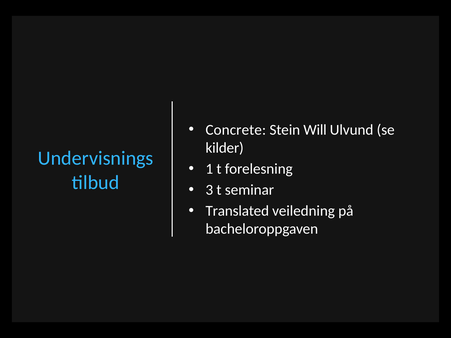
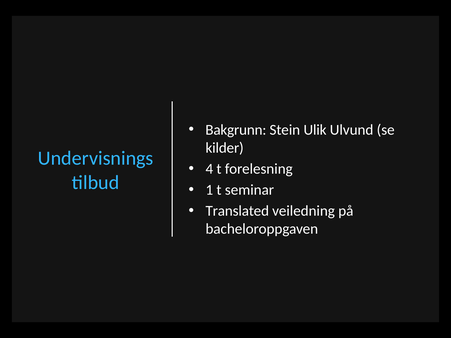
Concrete: Concrete -> Bakgrunn
Will: Will -> Ulik
1: 1 -> 4
3: 3 -> 1
